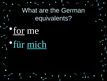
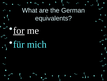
mich underline: present -> none
